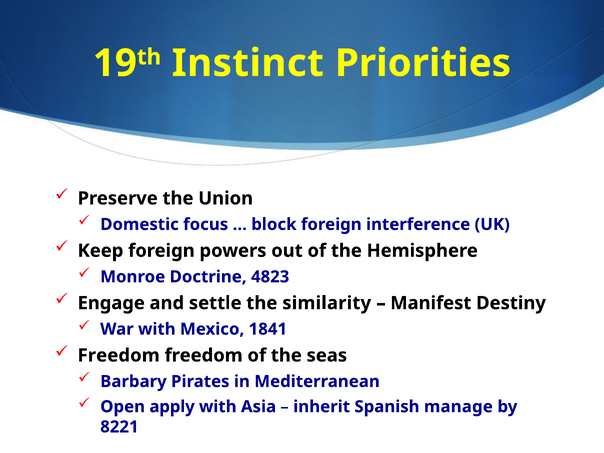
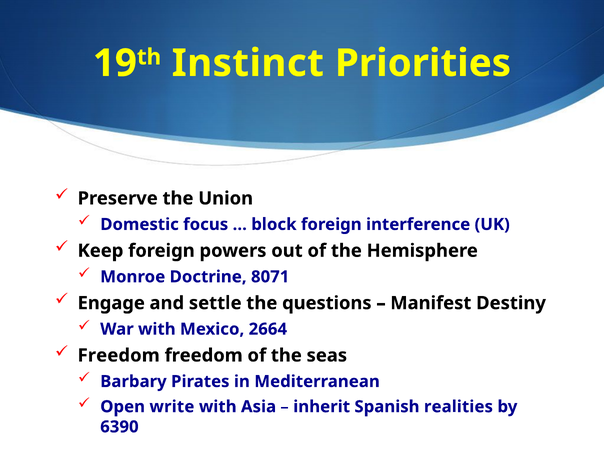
4823: 4823 -> 8071
similarity: similarity -> questions
1841: 1841 -> 2664
apply: apply -> write
manage: manage -> realities
8221: 8221 -> 6390
